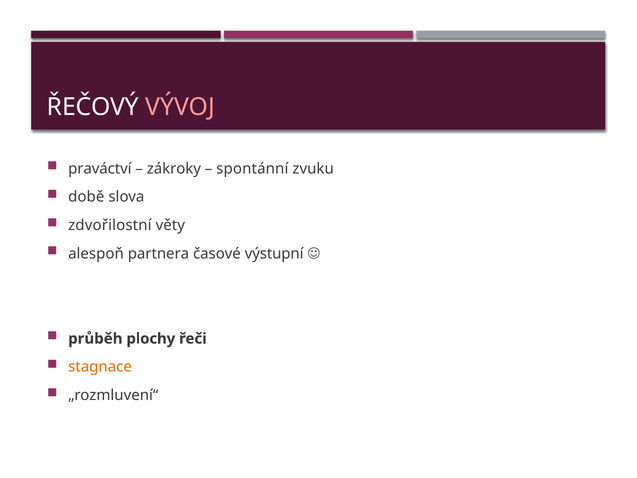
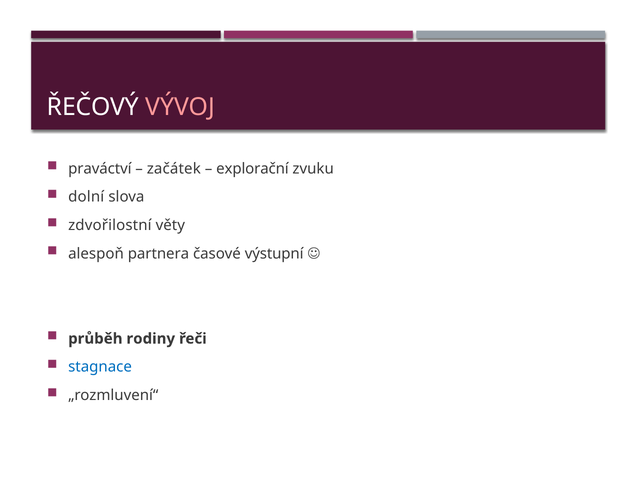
zákroky: zákroky -> začátek
spontánní: spontánní -> explorační
době: době -> dolní
plochy: plochy -> rodiny
stagnace colour: orange -> blue
